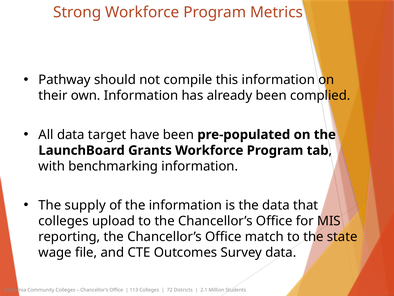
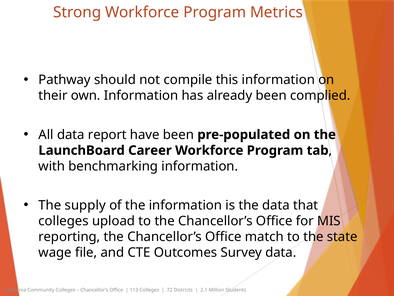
target: target -> report
Grants: Grants -> Career
